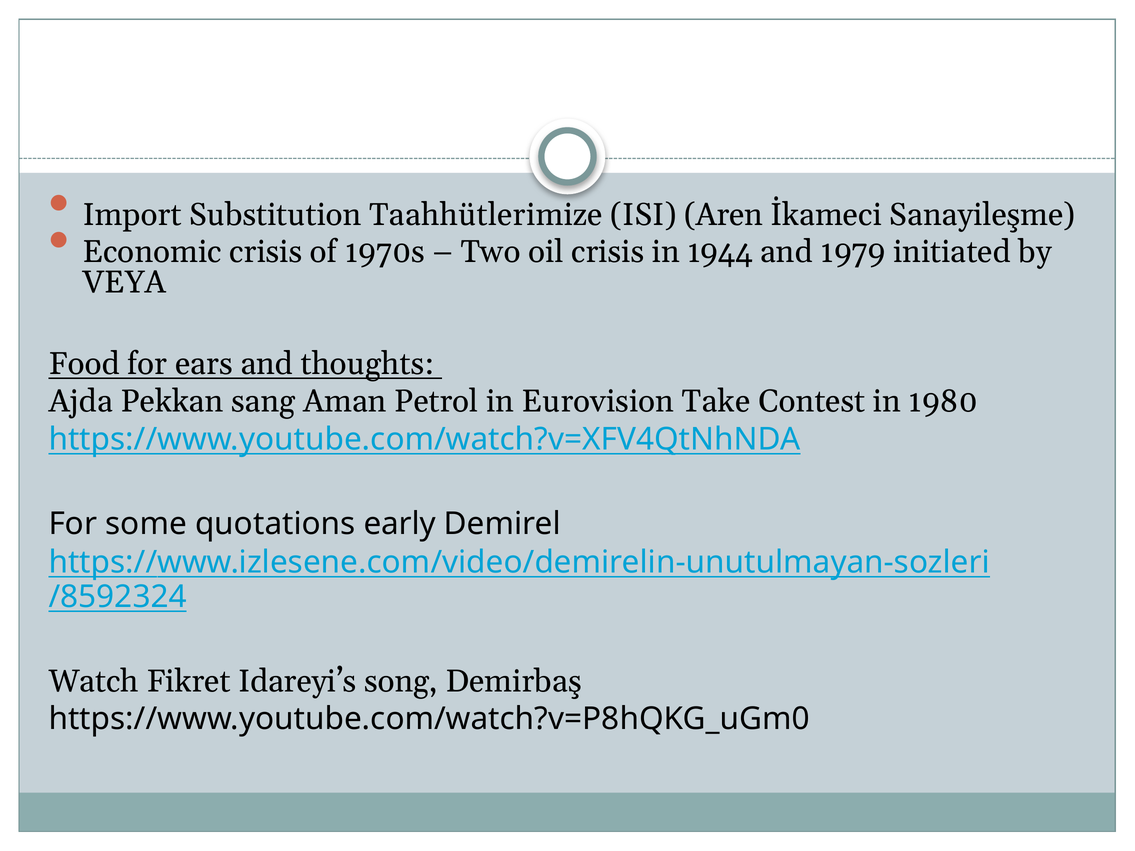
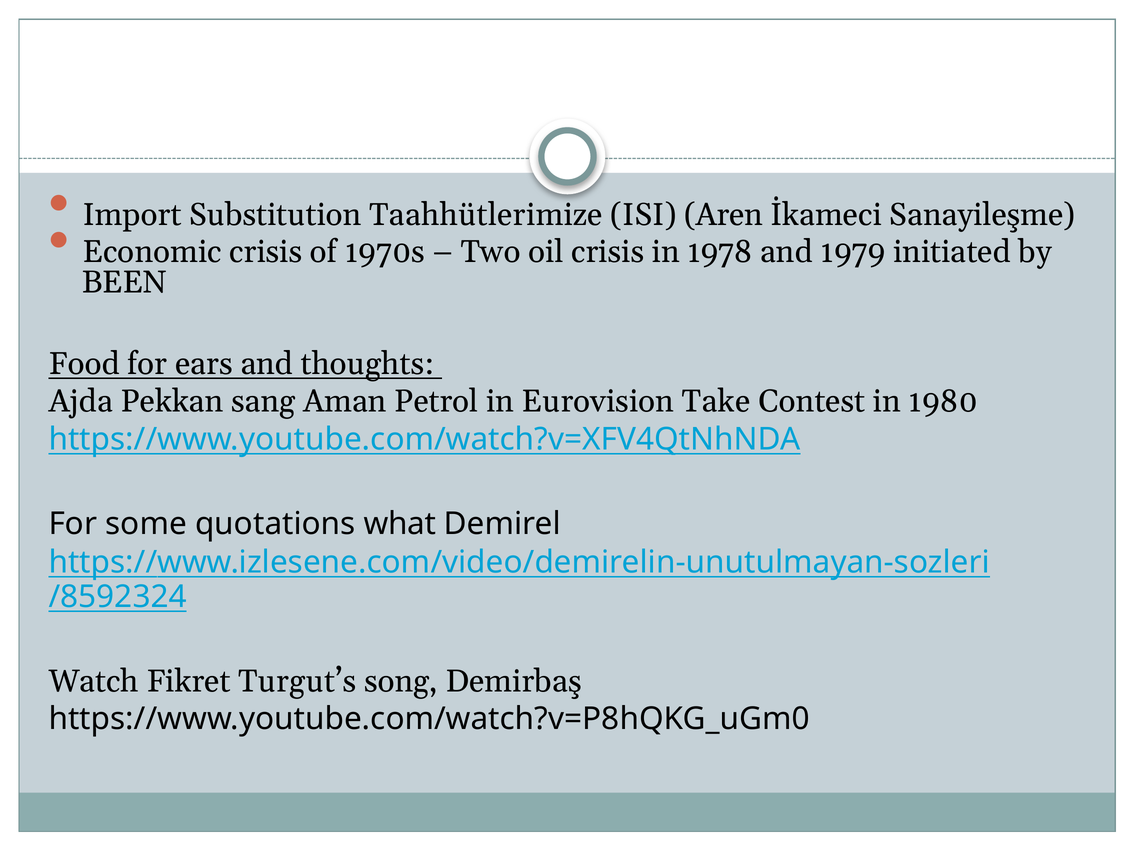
1944: 1944 -> 1978
VEYA: VEYA -> BEEN
early: early -> what
Idareyi’s: Idareyi’s -> Turgut’s
